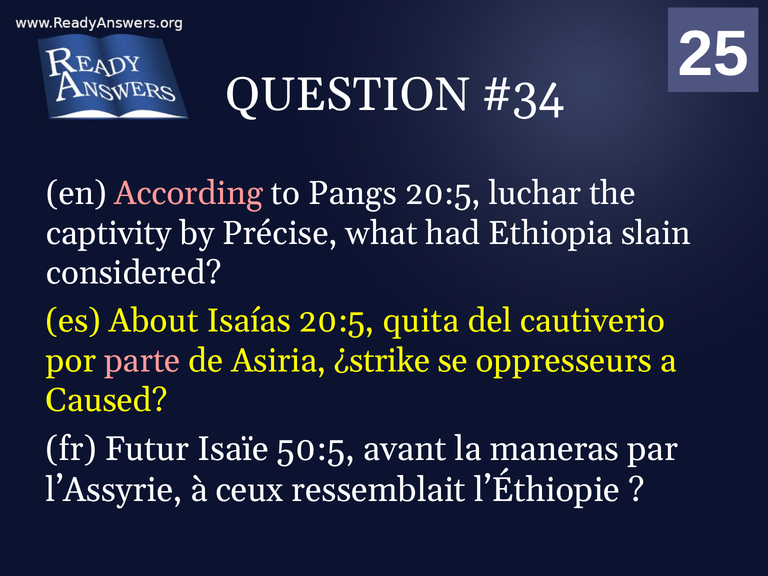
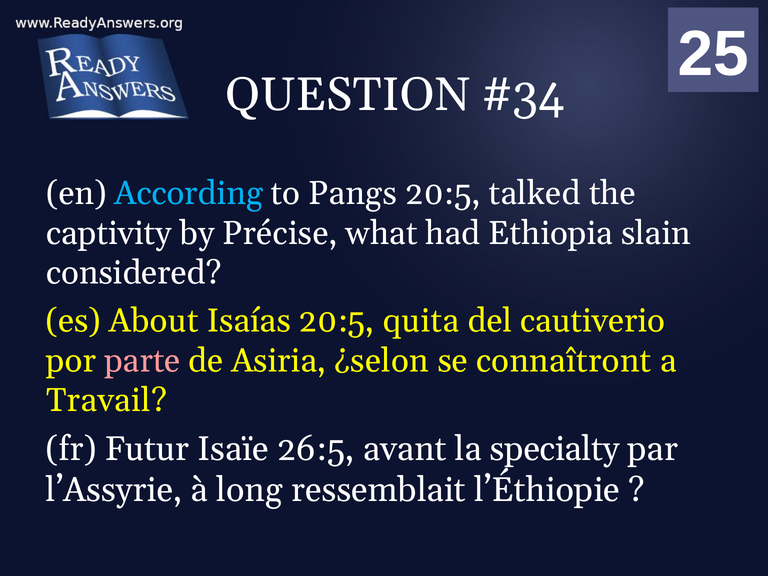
According colour: pink -> light blue
luchar: luchar -> talked
¿strike: ¿strike -> ¿selon
oppresseurs: oppresseurs -> connaîtront
Caused: Caused -> Travail
50:5: 50:5 -> 26:5
maneras: maneras -> specialty
ceux: ceux -> long
